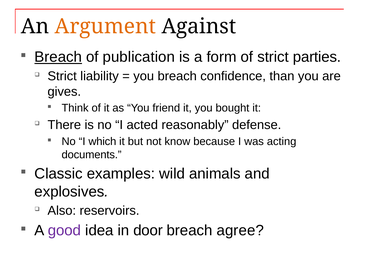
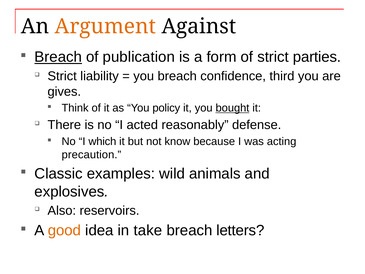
than: than -> third
friend: friend -> policy
bought underline: none -> present
documents: documents -> precaution
good colour: purple -> orange
door: door -> take
agree: agree -> letters
